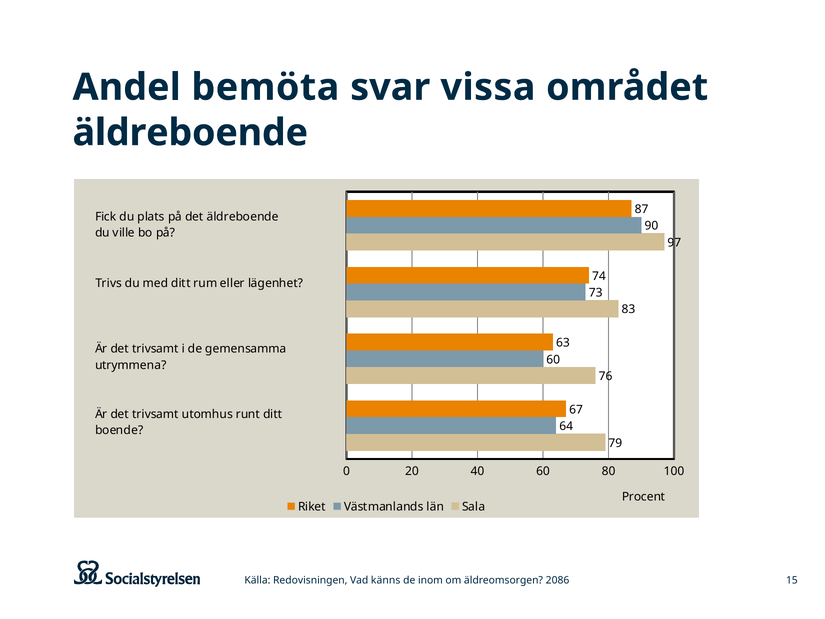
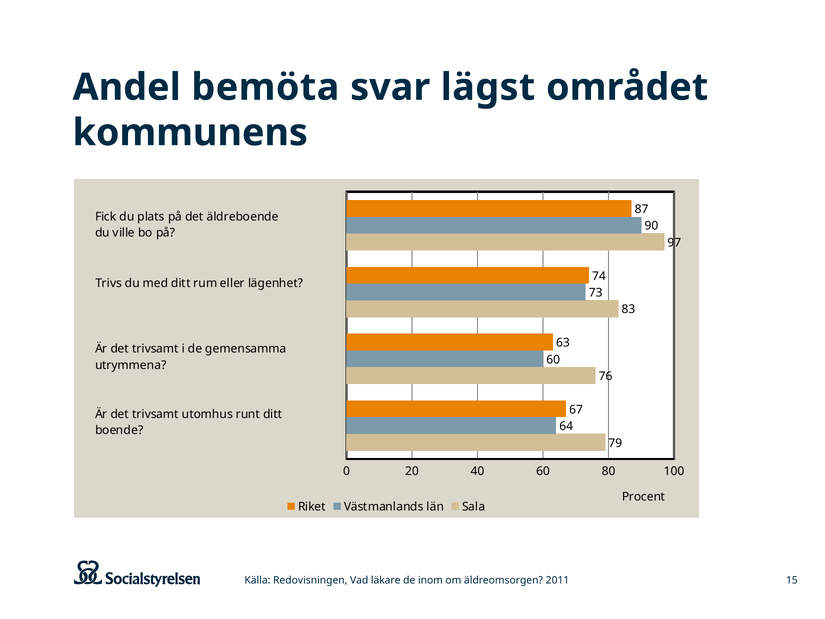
vissa: vissa -> lägst
äldreboende at (190, 133): äldreboende -> kommunens
känns: känns -> läkare
2086: 2086 -> 2011
